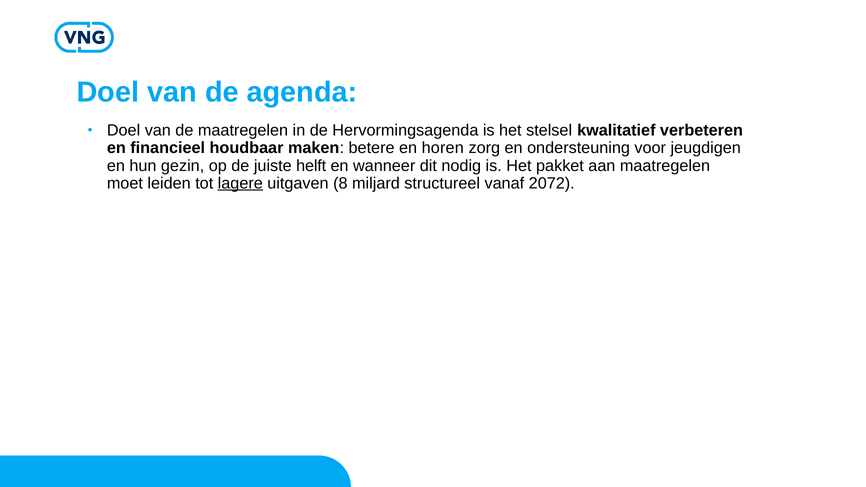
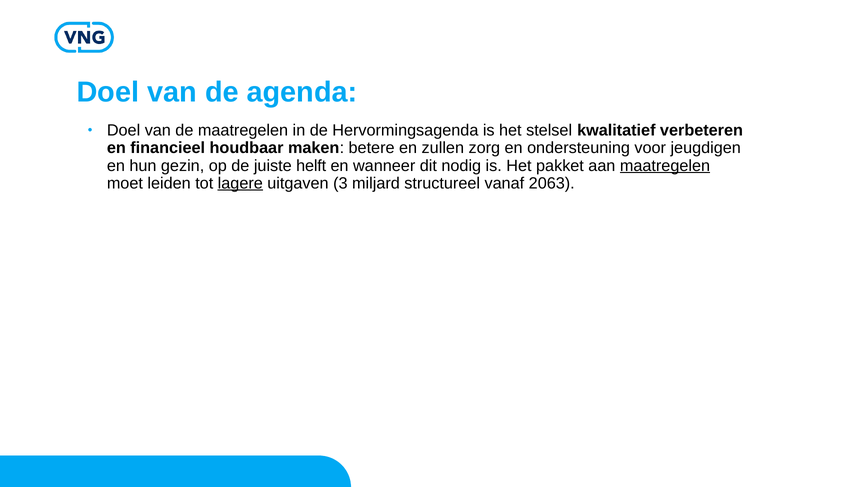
horen: horen -> zullen
maatregelen at (665, 166) underline: none -> present
8: 8 -> 3
2072: 2072 -> 2063
